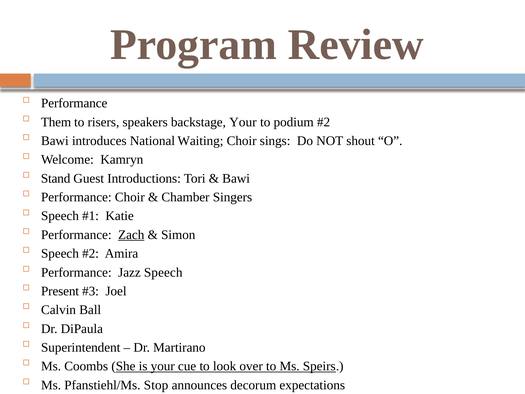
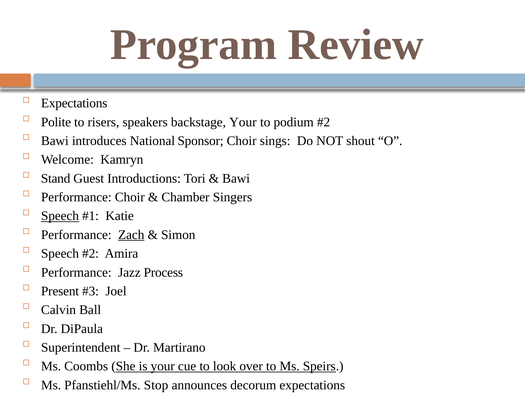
Performance at (74, 103): Performance -> Expectations
Them: Them -> Polite
Waiting: Waiting -> Sponsor
Speech at (60, 216) underline: none -> present
Jazz Speech: Speech -> Process
